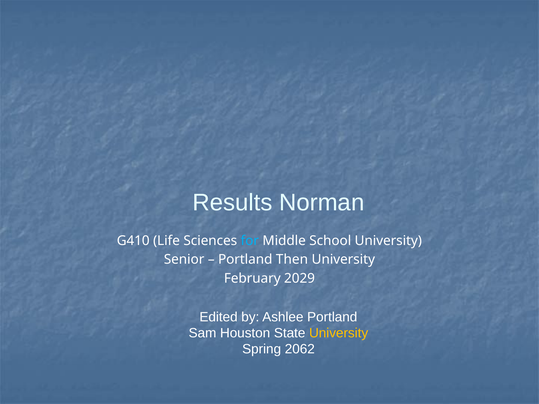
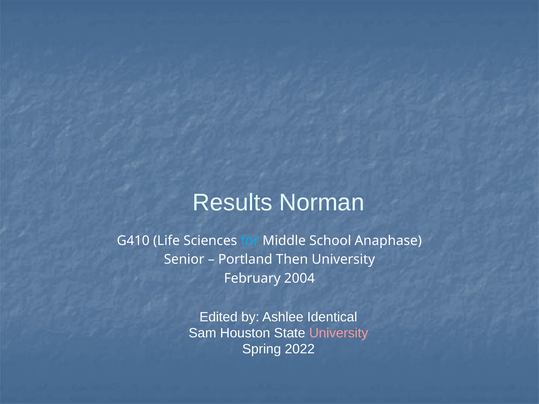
School University: University -> Anaphase
2029: 2029 -> 2004
Ashlee Portland: Portland -> Identical
University at (339, 333) colour: yellow -> pink
2062: 2062 -> 2022
